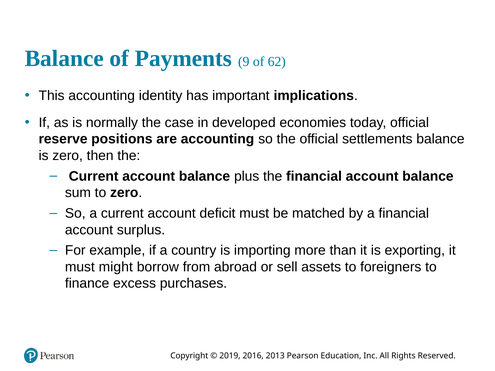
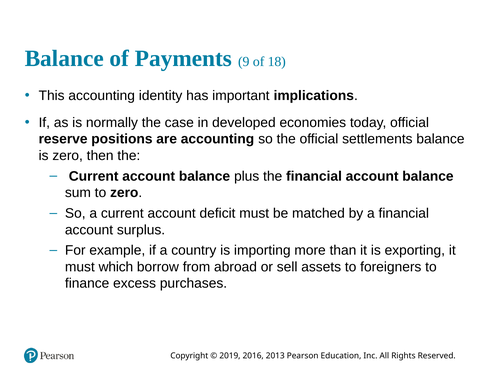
62: 62 -> 18
might: might -> which
